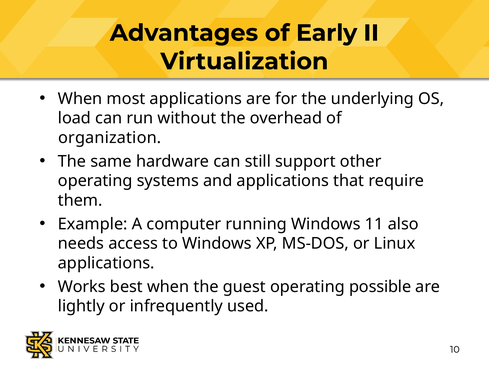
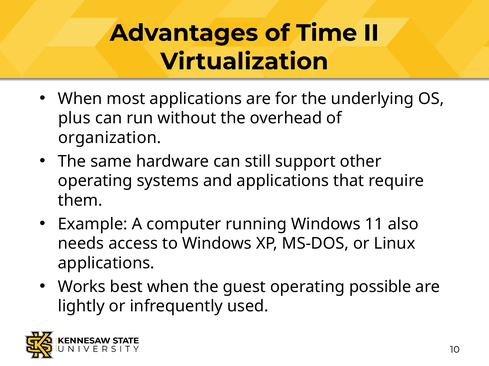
Early: Early -> Time
load: load -> plus
